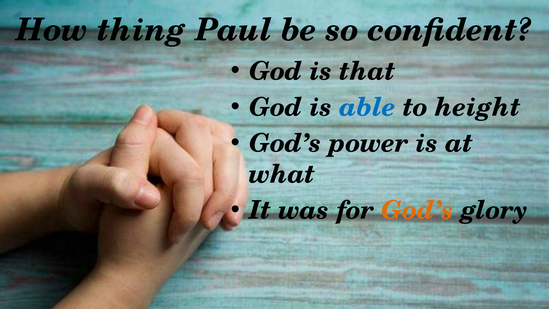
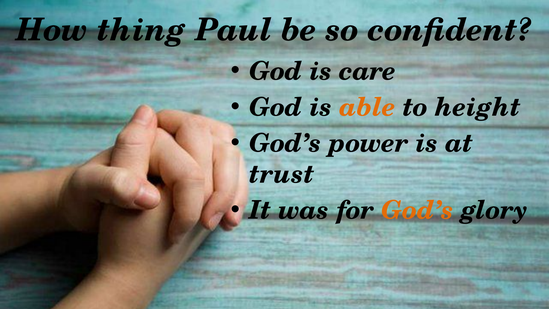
that: that -> care
able colour: blue -> orange
what: what -> trust
